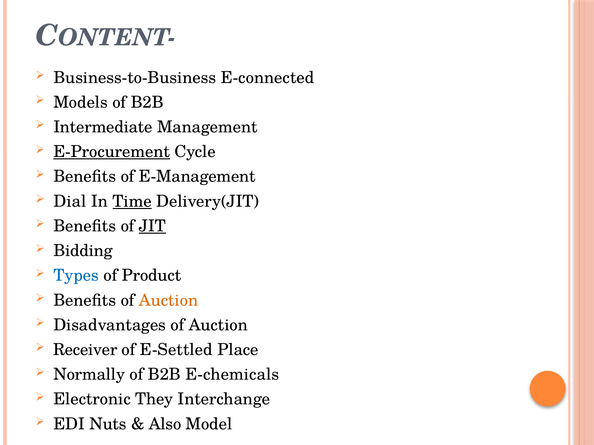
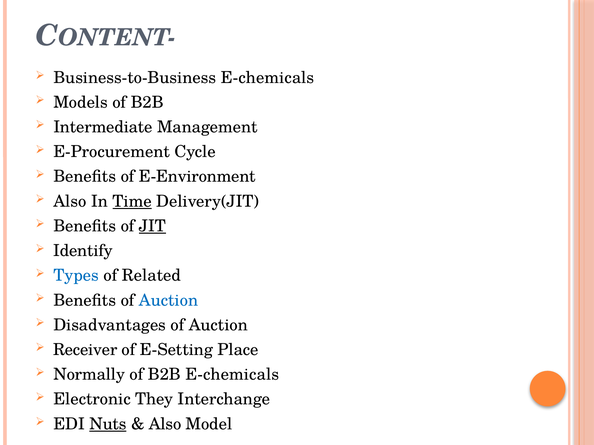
Business-to-Business E-connected: E-connected -> E-chemicals
E-Procurement underline: present -> none
E-Management: E-Management -> E-Environment
Dial at (70, 202): Dial -> Also
Bidding: Bidding -> Identify
Product: Product -> Related
Auction at (169, 301) colour: orange -> blue
E-Settled: E-Settled -> E-Setting
Nuts underline: none -> present
